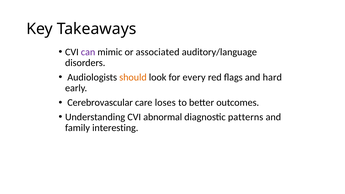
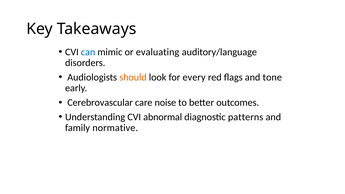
can colour: purple -> blue
associated: associated -> evaluating
hard: hard -> tone
loses: loses -> noise
interesting: interesting -> normative
